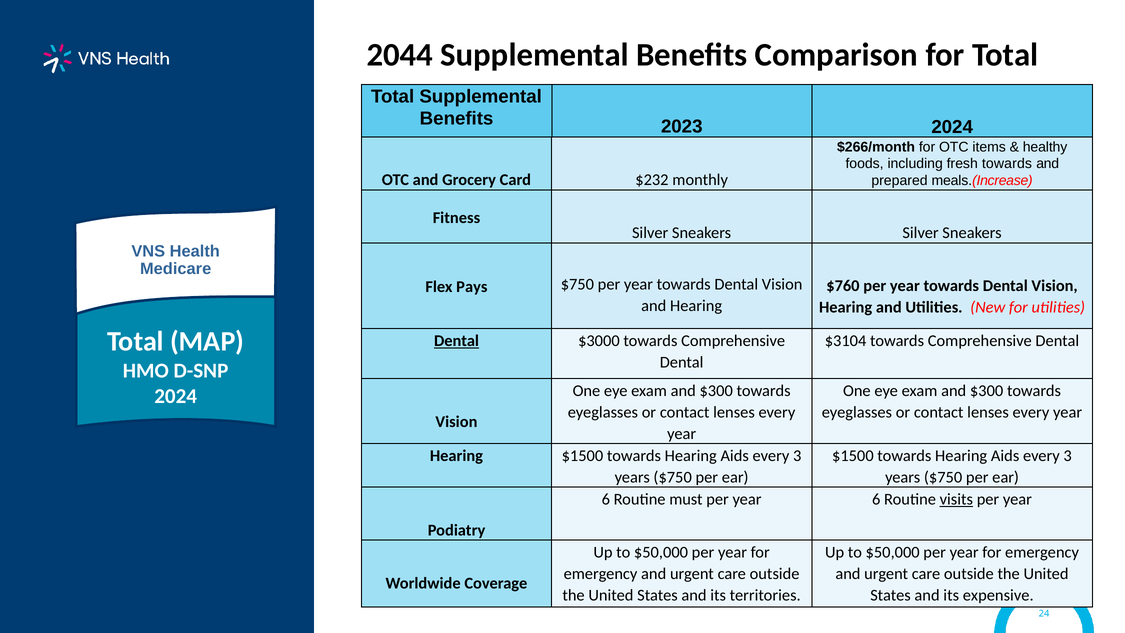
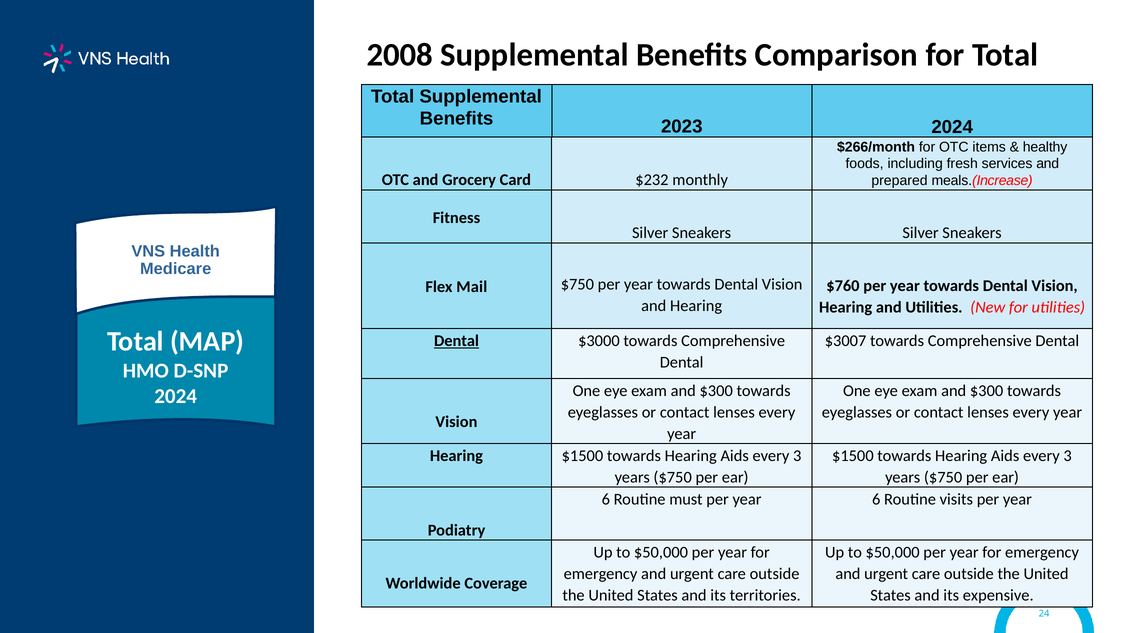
2044: 2044 -> 2008
fresh towards: towards -> services
Pays: Pays -> Mail
$3104: $3104 -> $3007
visits underline: present -> none
